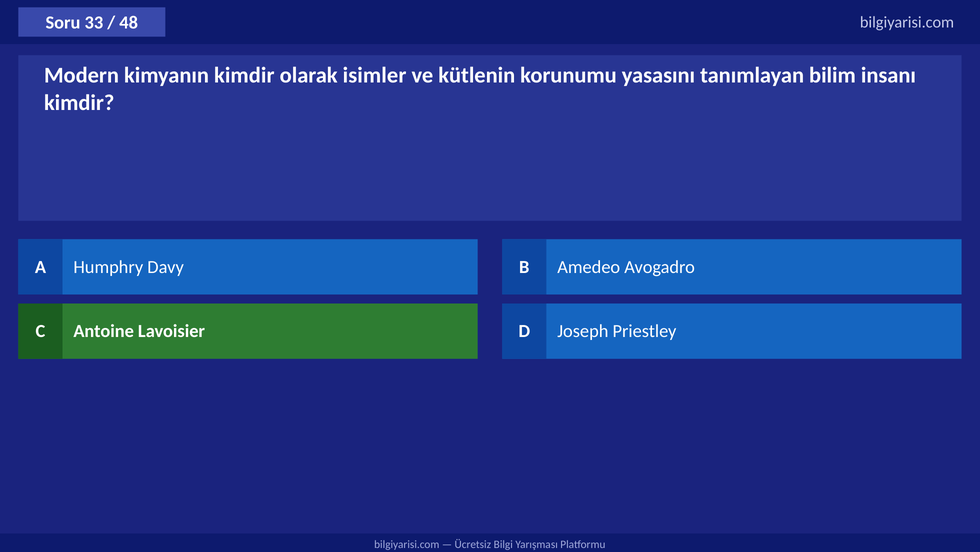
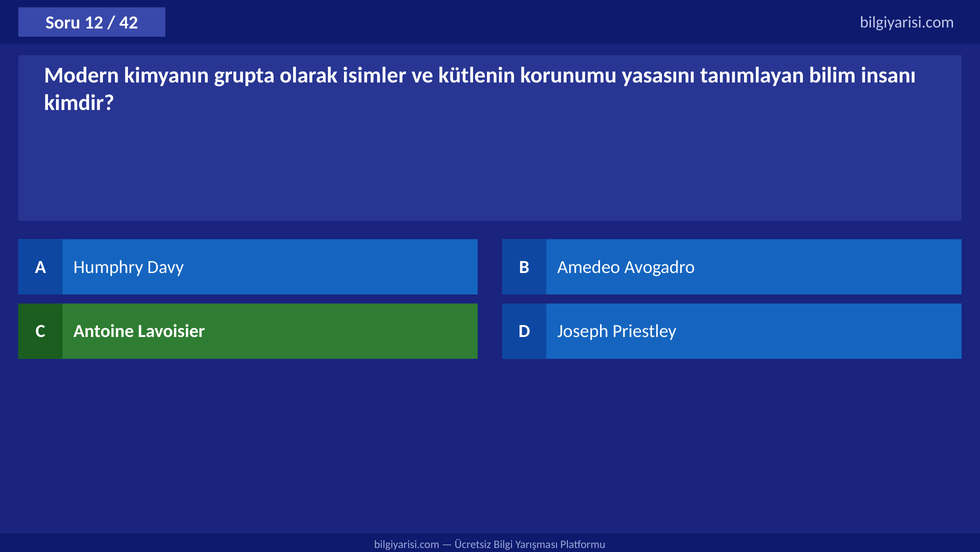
33: 33 -> 12
48: 48 -> 42
kimyanın kimdir: kimdir -> grupta
